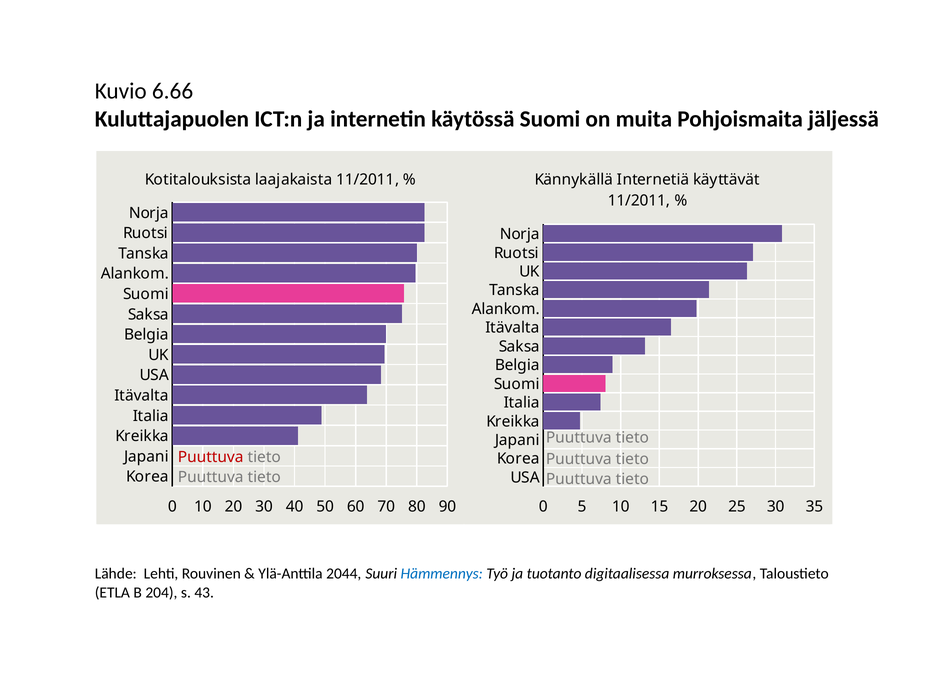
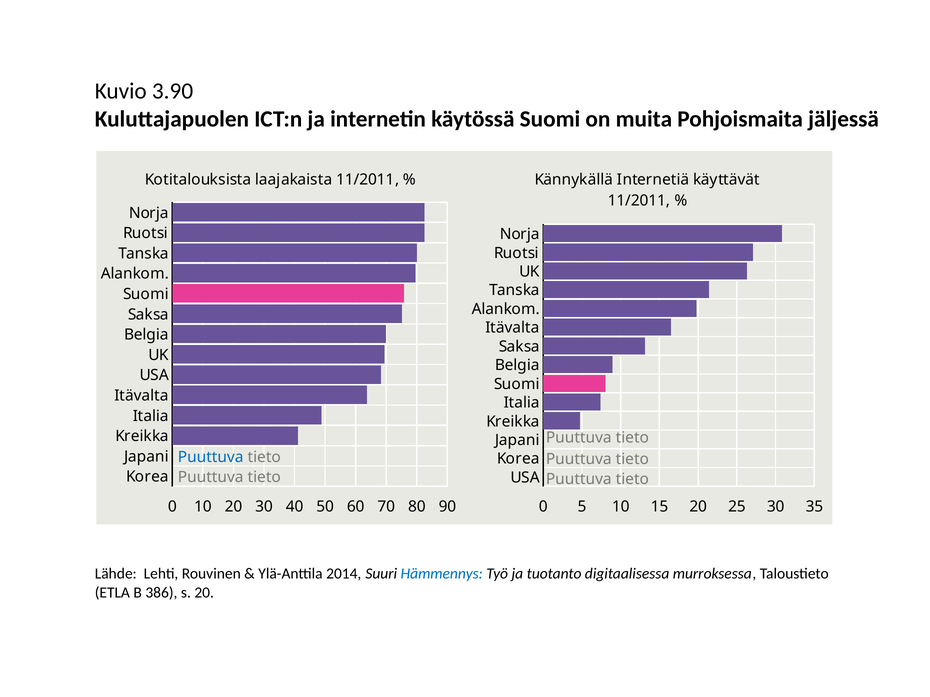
6.66: 6.66 -> 3.90
Puuttuva at (211, 457) colour: red -> blue
2044: 2044 -> 2014
204: 204 -> 386
s 43: 43 -> 20
